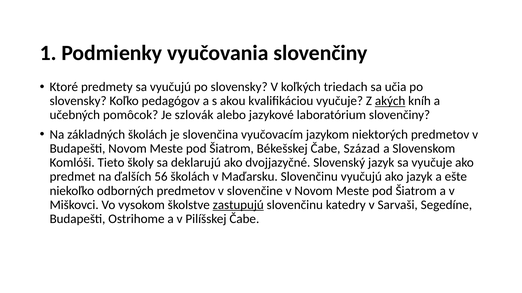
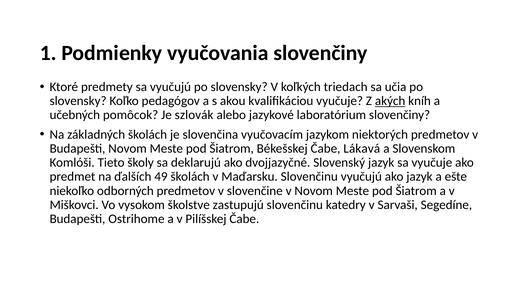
Század: Század -> Lákavá
56: 56 -> 49
zastupujú underline: present -> none
